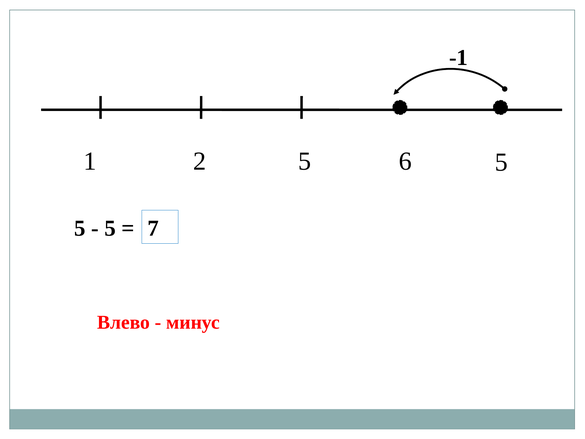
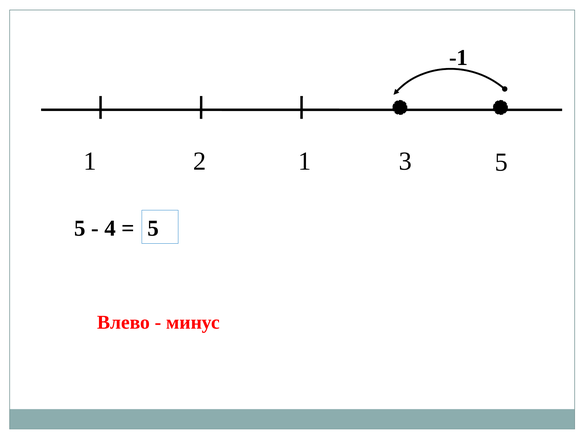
1 5: 5 -> 1
6: 6 -> 3
5 at (110, 228): 5 -> 4
7 at (153, 228): 7 -> 5
